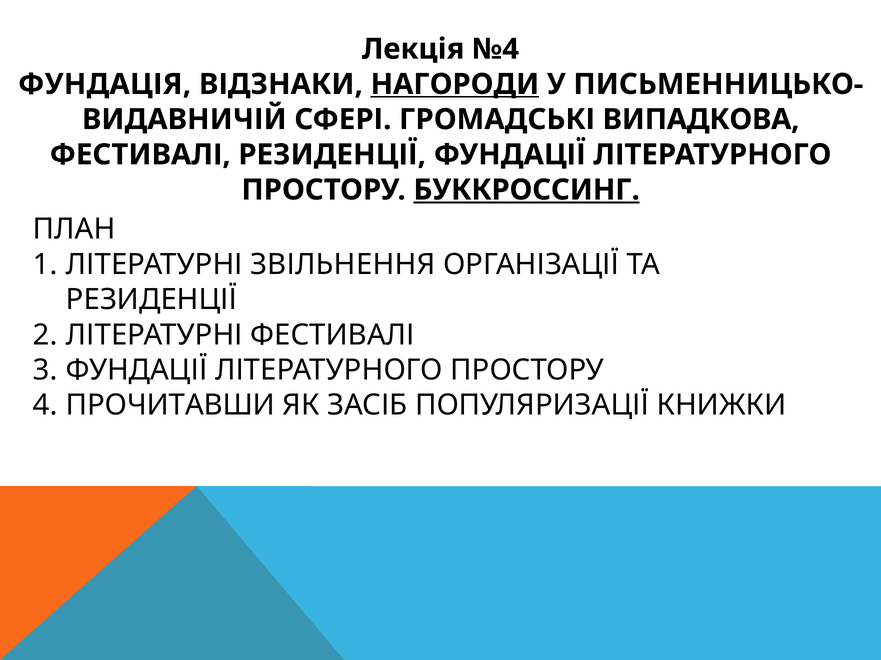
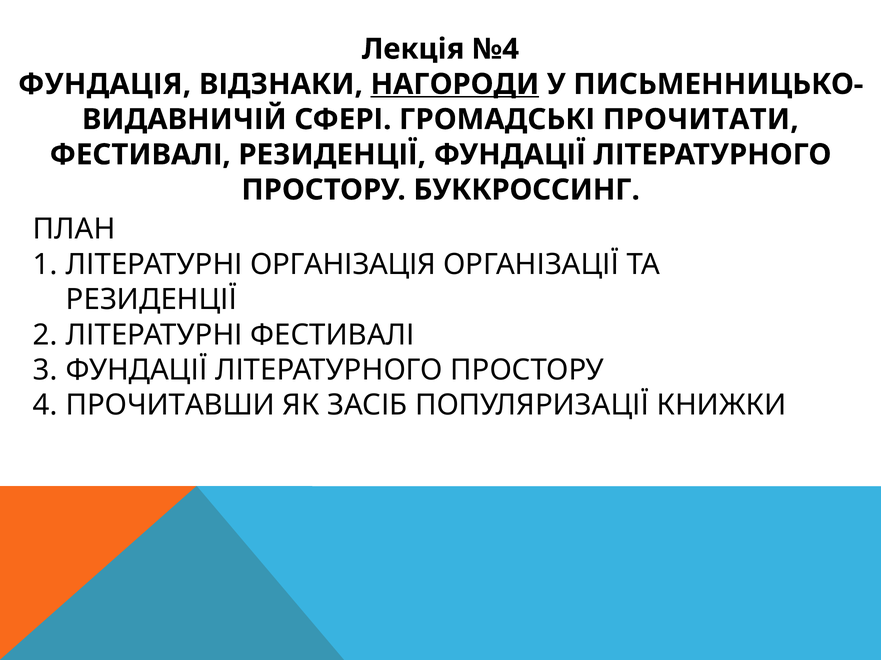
ВИПАДКОВА: ВИПАДКОВА -> ПРОЧИТАТИ
БУККРОССИНГ underline: present -> none
ЗВІЛЬНЕННЯ: ЗВІЛЬНЕННЯ -> ОРГАНІЗАЦІЯ
